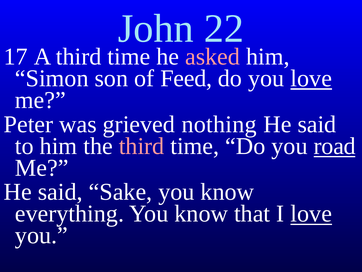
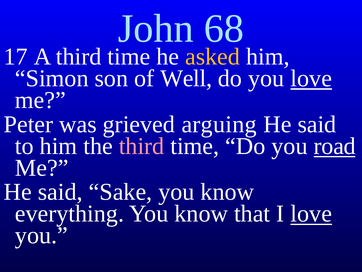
22: 22 -> 68
asked colour: pink -> yellow
Feed: Feed -> Well
nothing: nothing -> arguing
